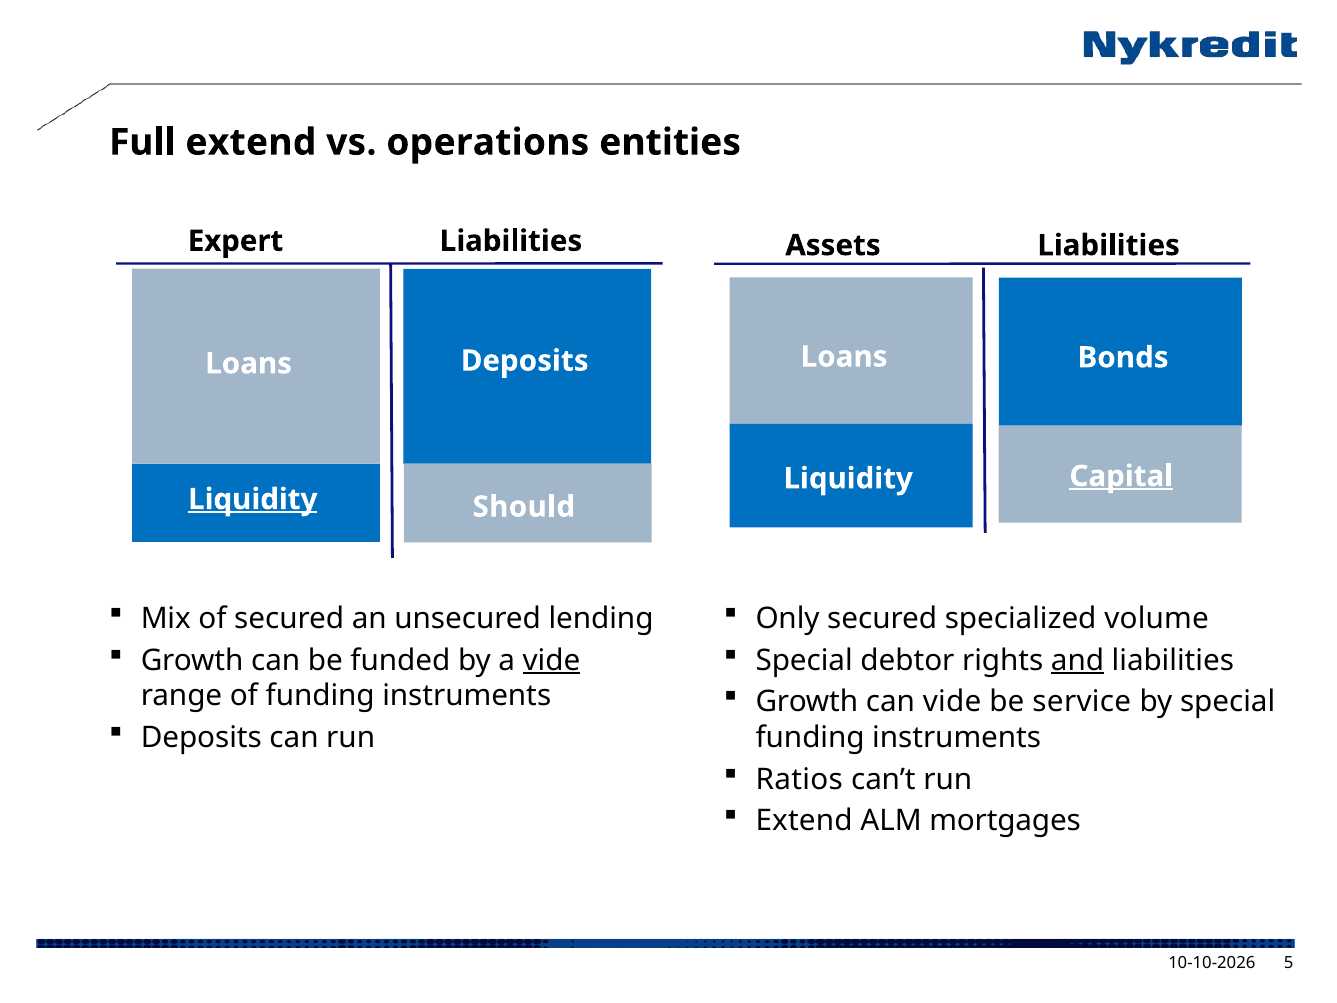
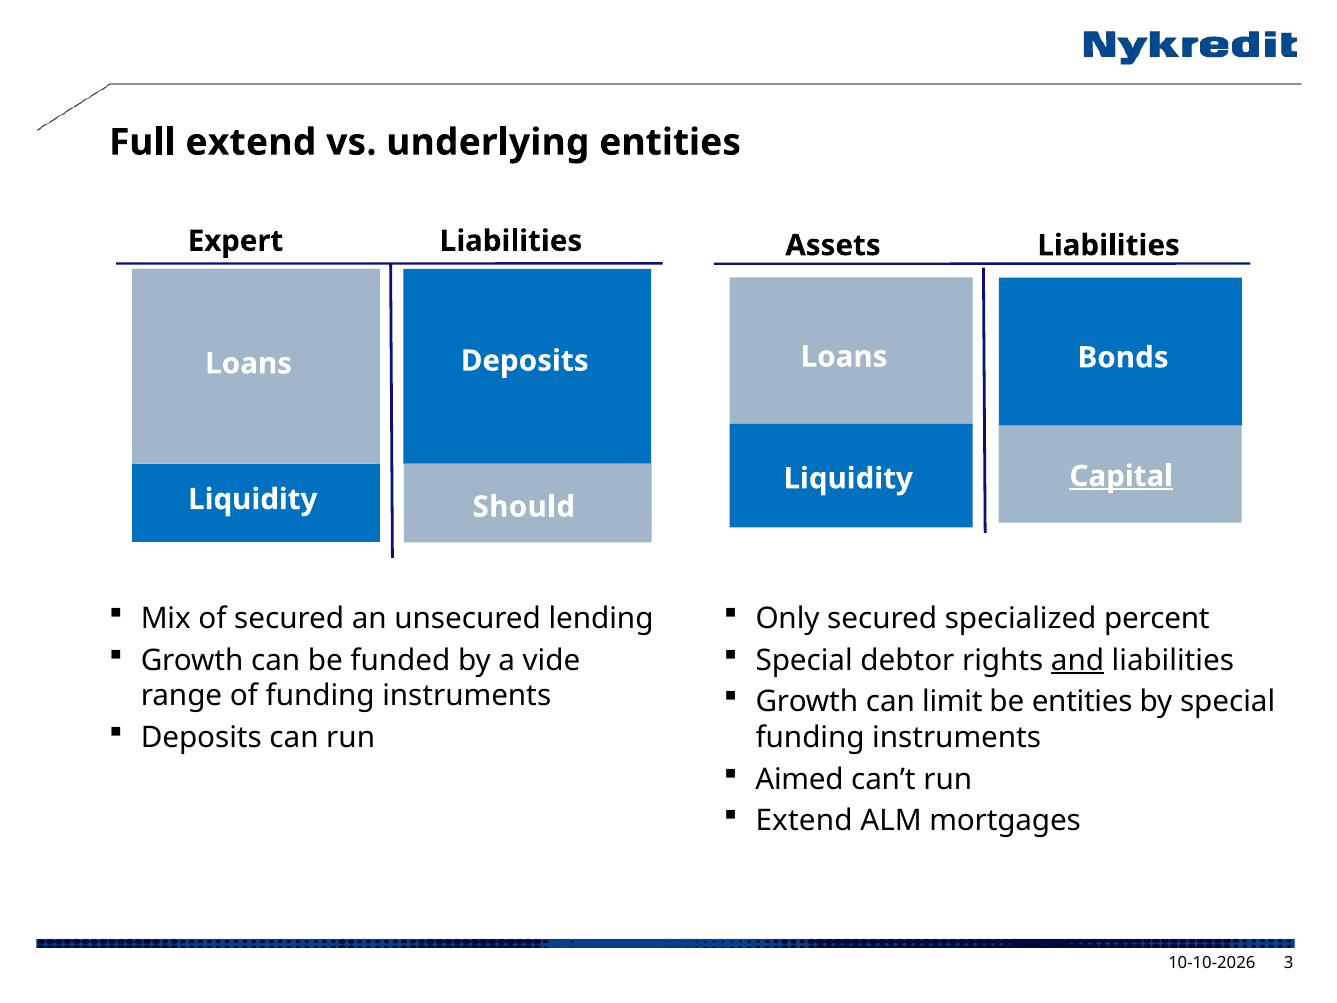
operations: operations -> underlying
Liquidity at (253, 499) underline: present -> none
volume: volume -> percent
vide at (552, 660) underline: present -> none
can vide: vide -> limit
be service: service -> entities
Ratios: Ratios -> Aimed
5: 5 -> 3
